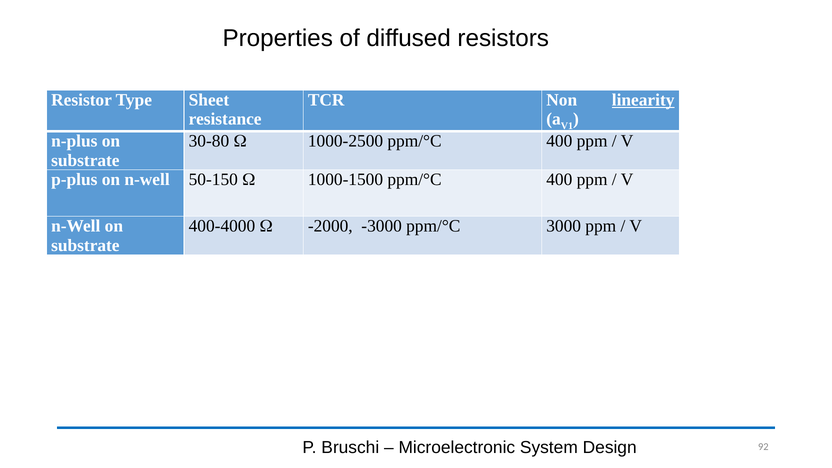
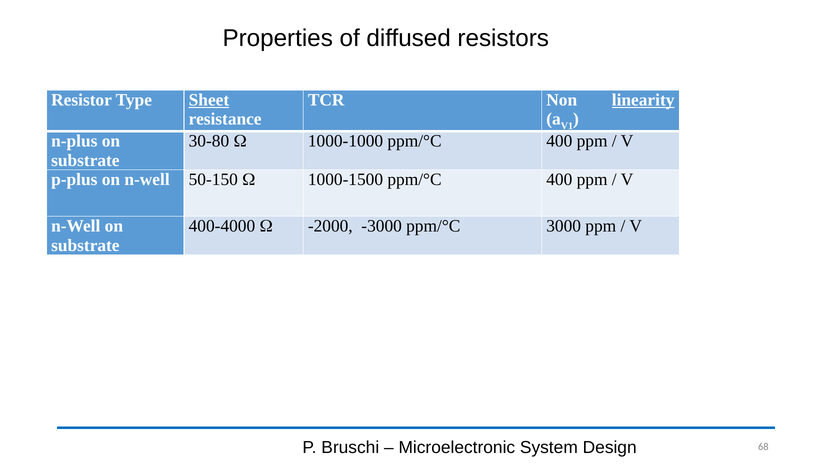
Sheet underline: none -> present
1000-2500: 1000-2500 -> 1000-1000
92: 92 -> 68
